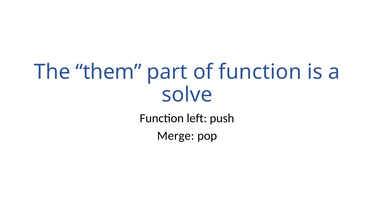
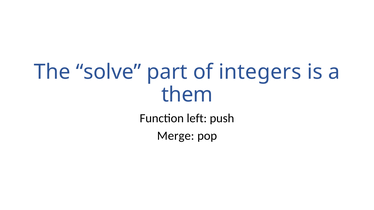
them: them -> solve
of function: function -> integers
solve: solve -> them
